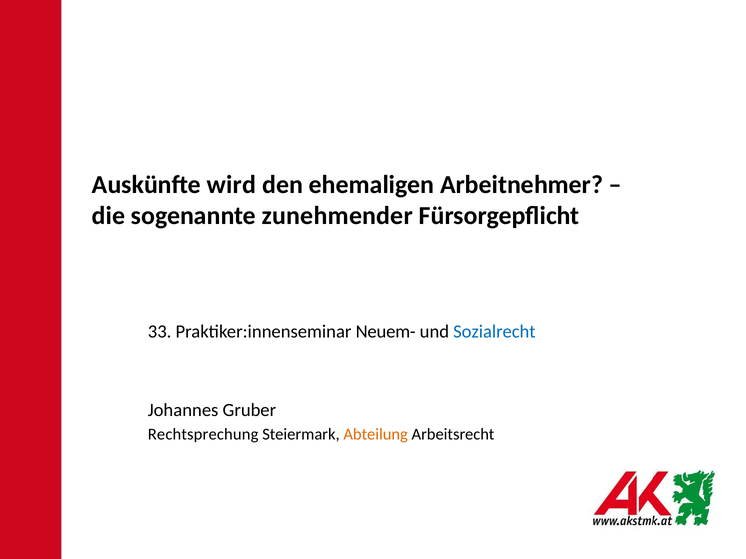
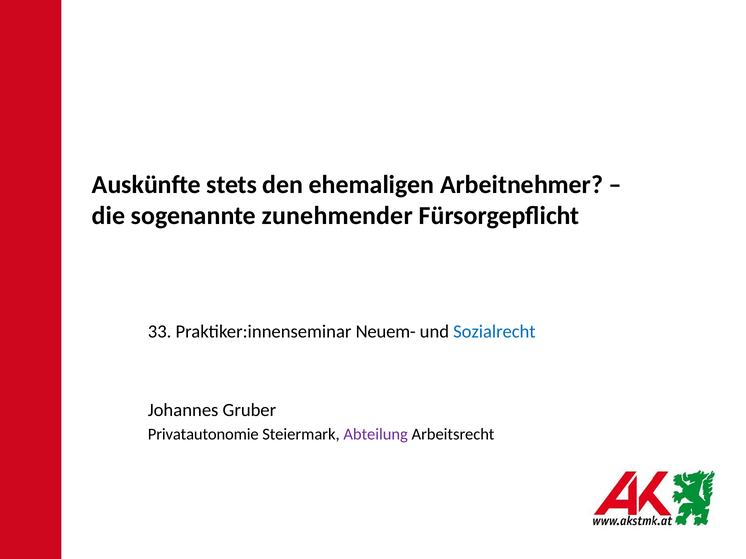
wird: wird -> stets
Rechtsprechung: Rechtsprechung -> Privatautonomie
Abteilung colour: orange -> purple
